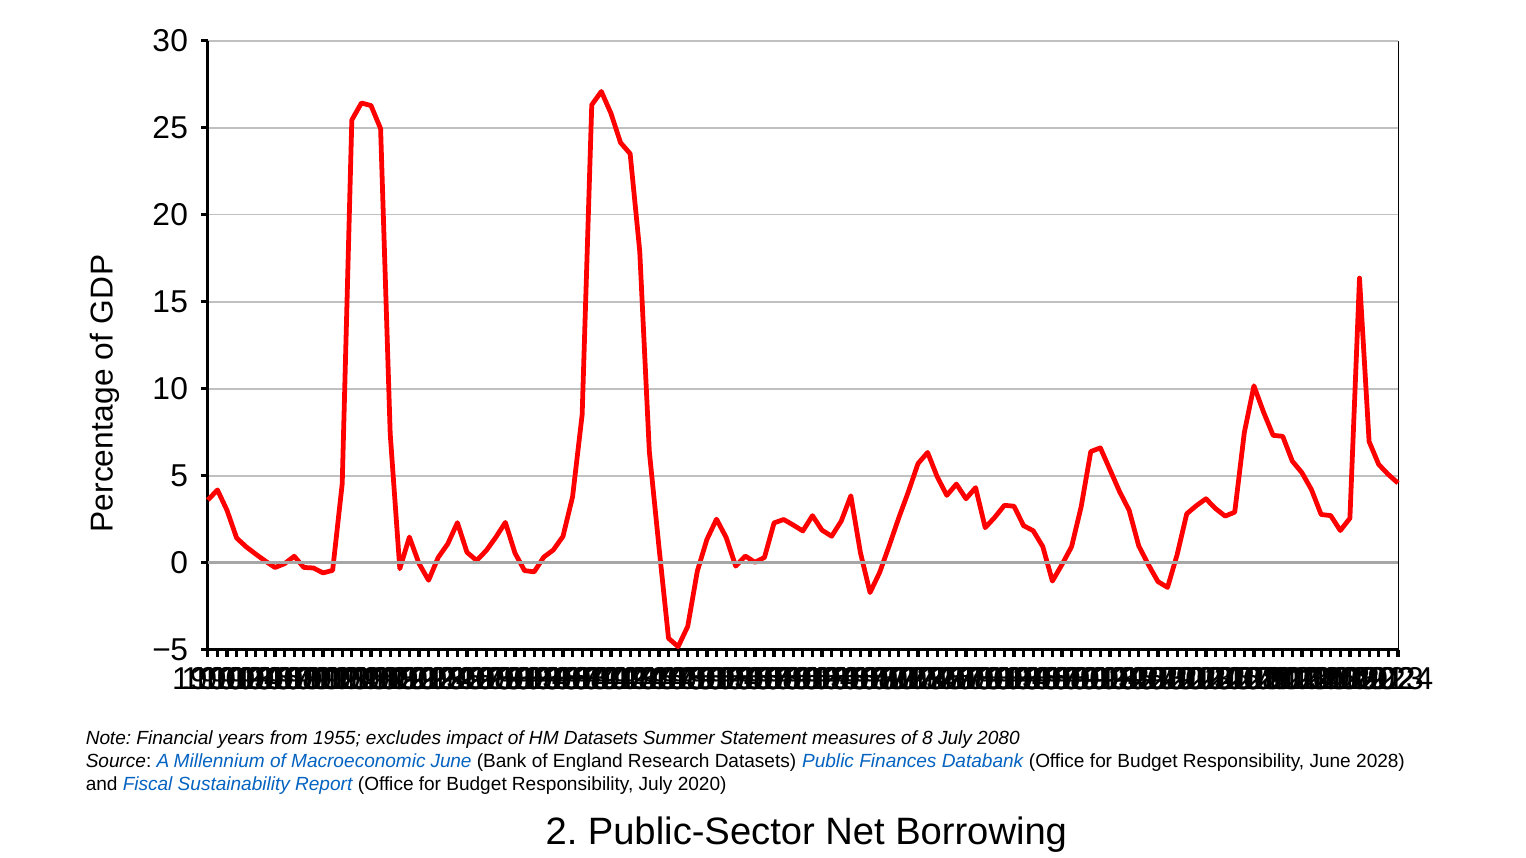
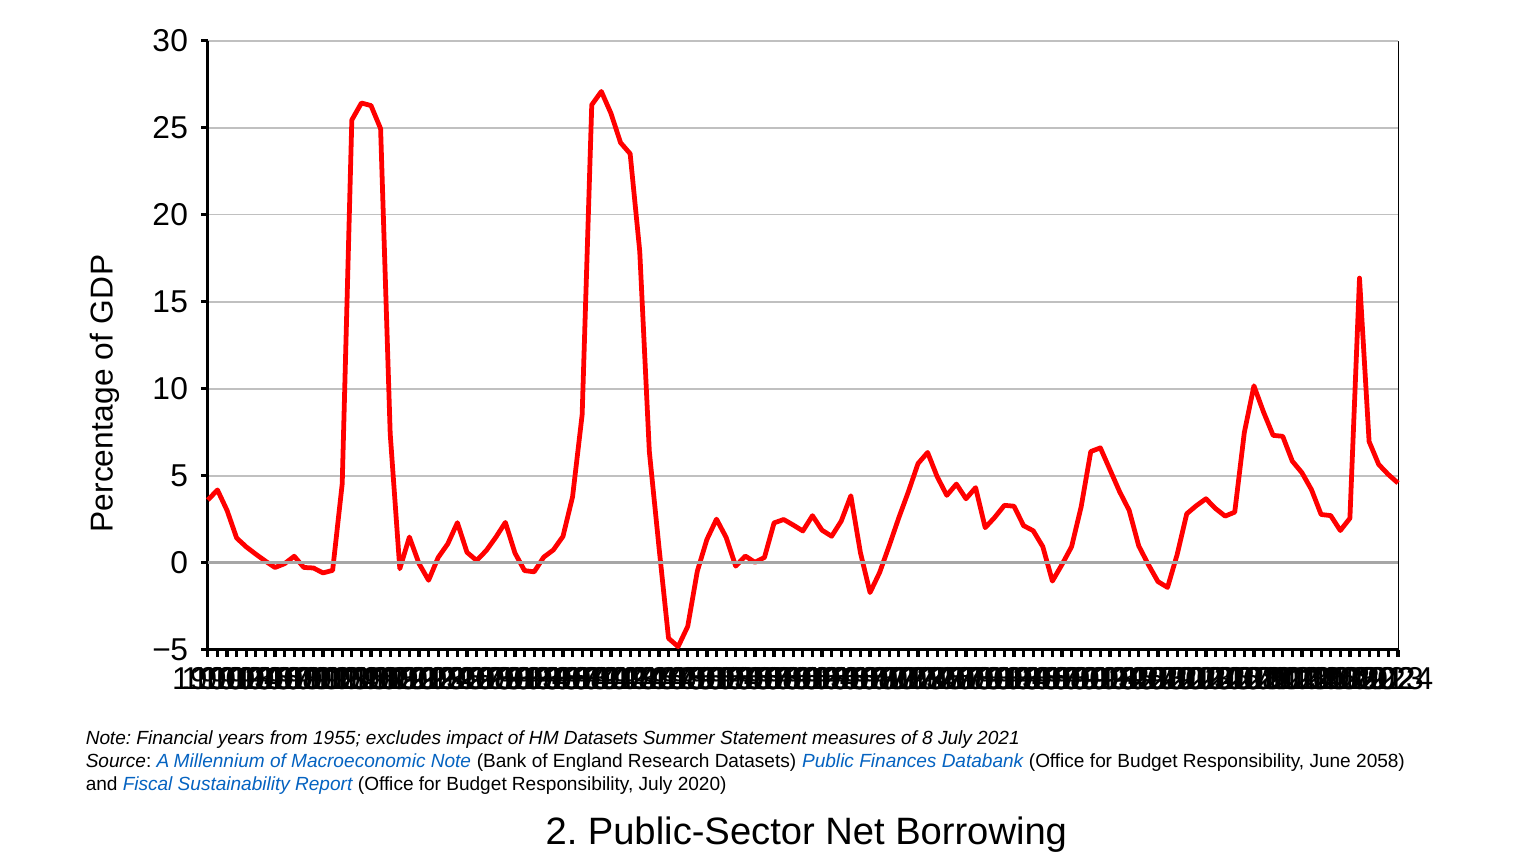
July 2080: 2080 -> 2021
Macroeconomic June: June -> Note
2028: 2028 -> 2058
